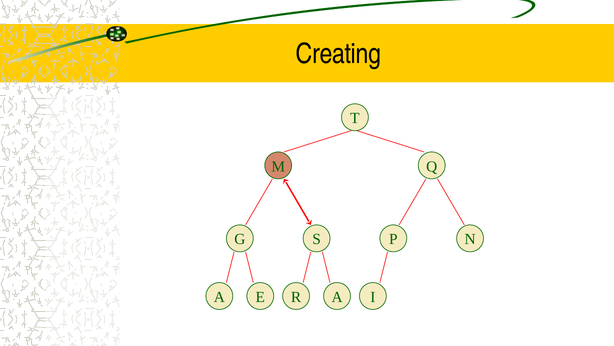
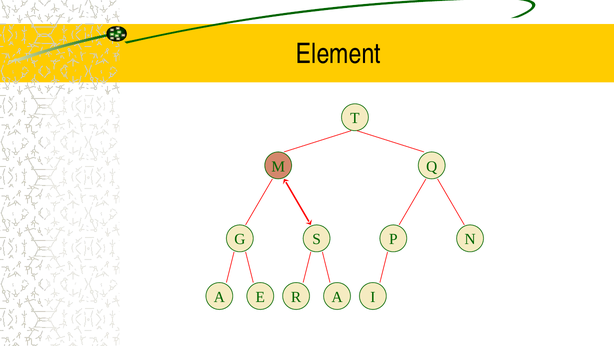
Creating: Creating -> Element
